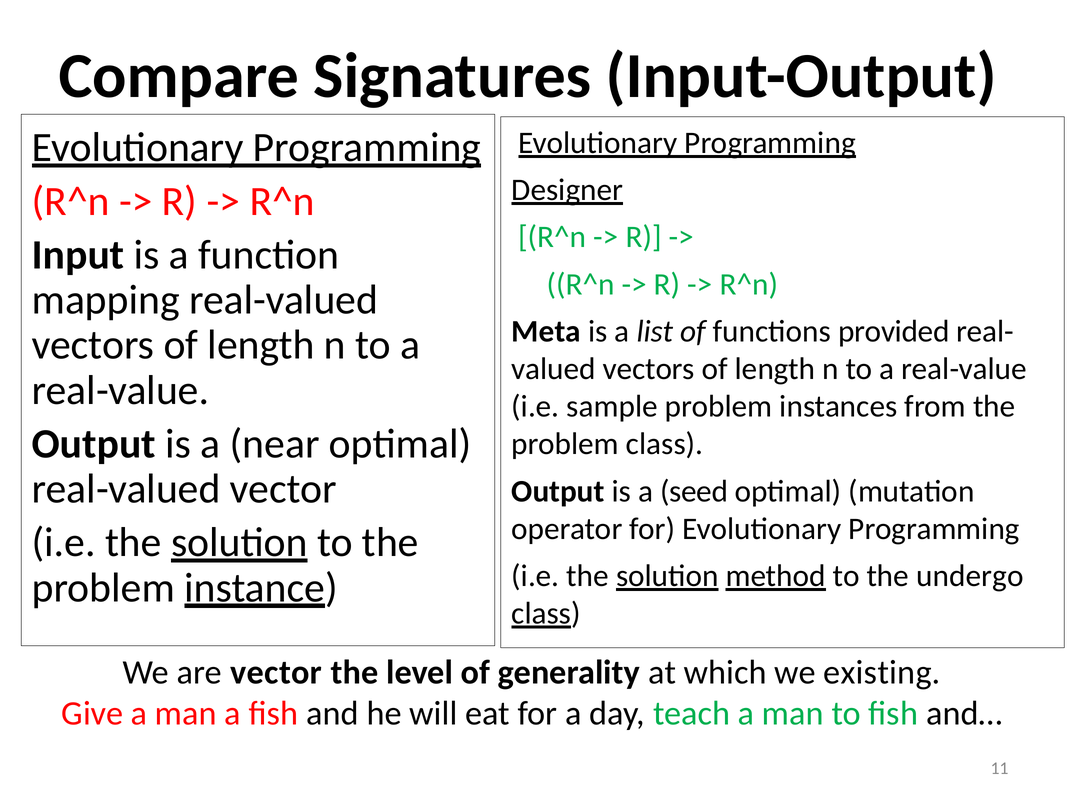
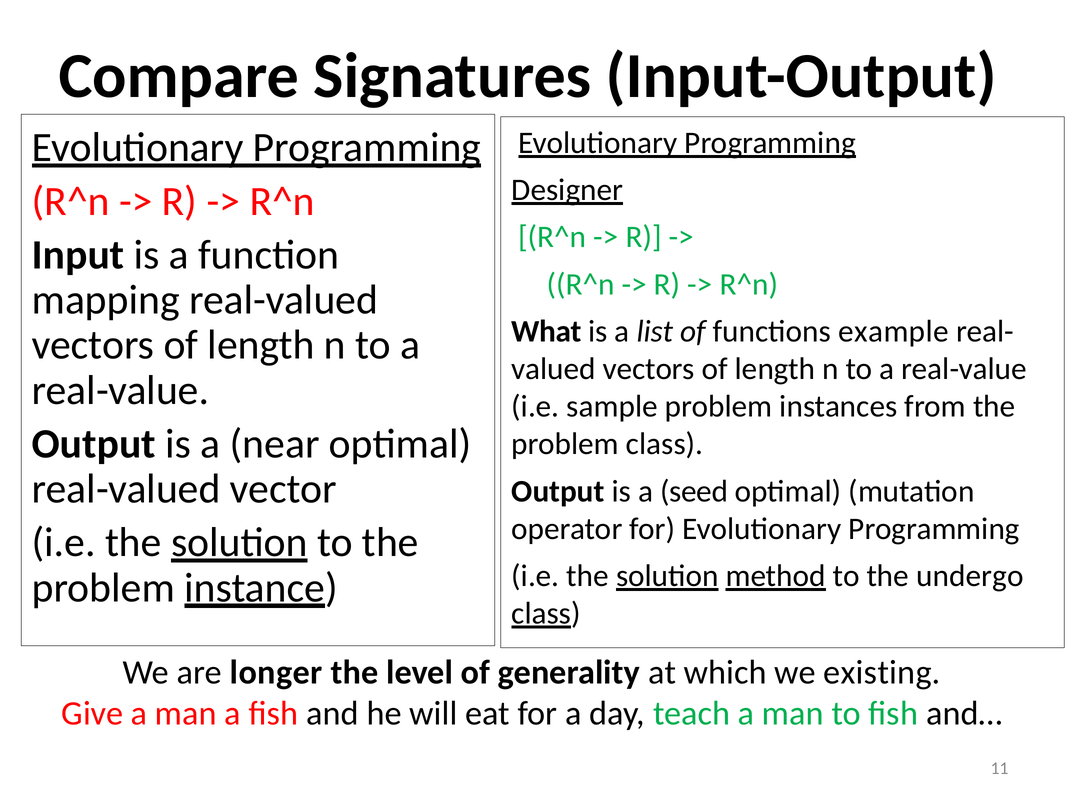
Meta: Meta -> What
provided: provided -> example
are vector: vector -> longer
